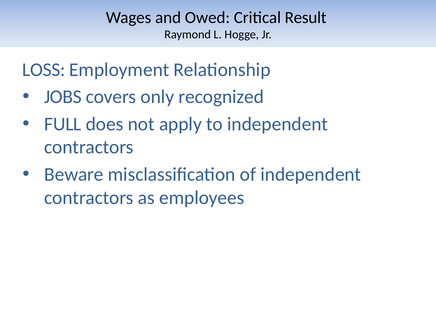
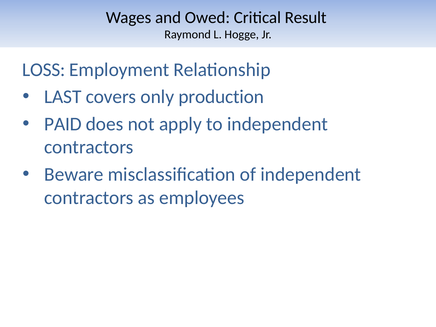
JOBS: JOBS -> LAST
recognized: recognized -> production
FULL: FULL -> PAID
